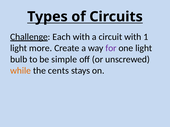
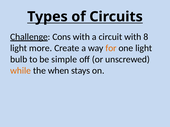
Each: Each -> Cons
1: 1 -> 8
for colour: purple -> orange
cents: cents -> when
